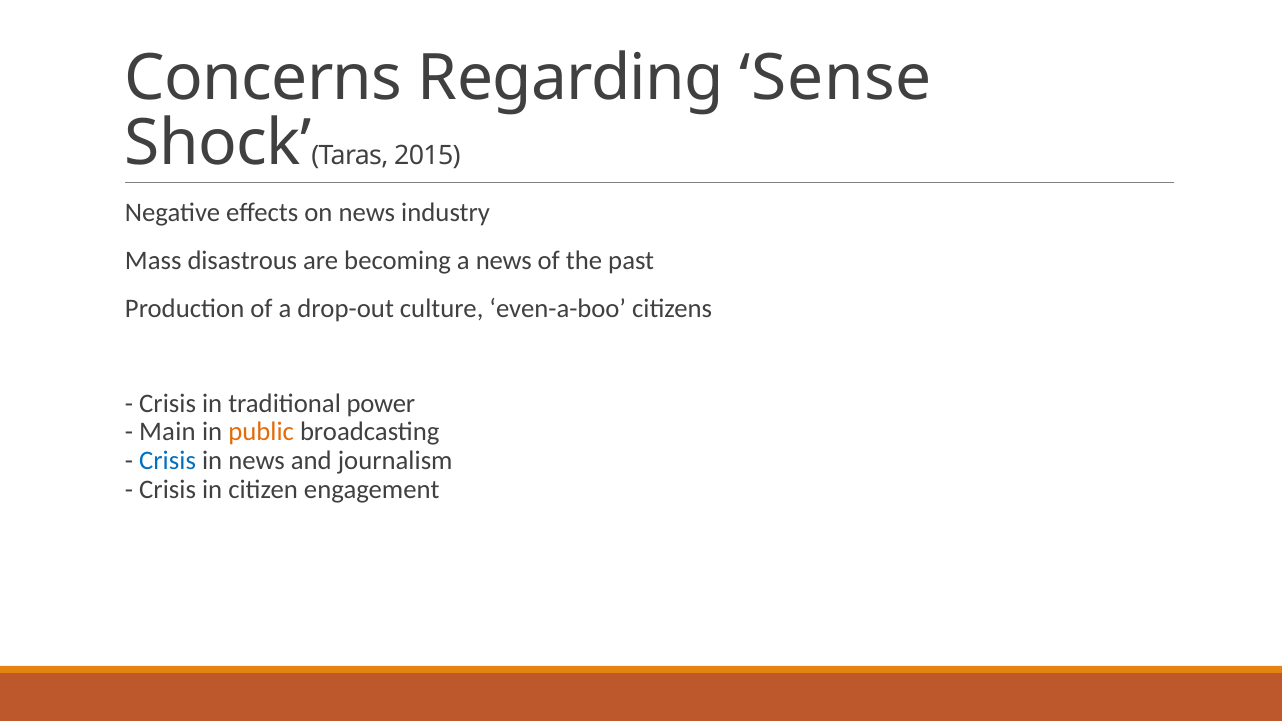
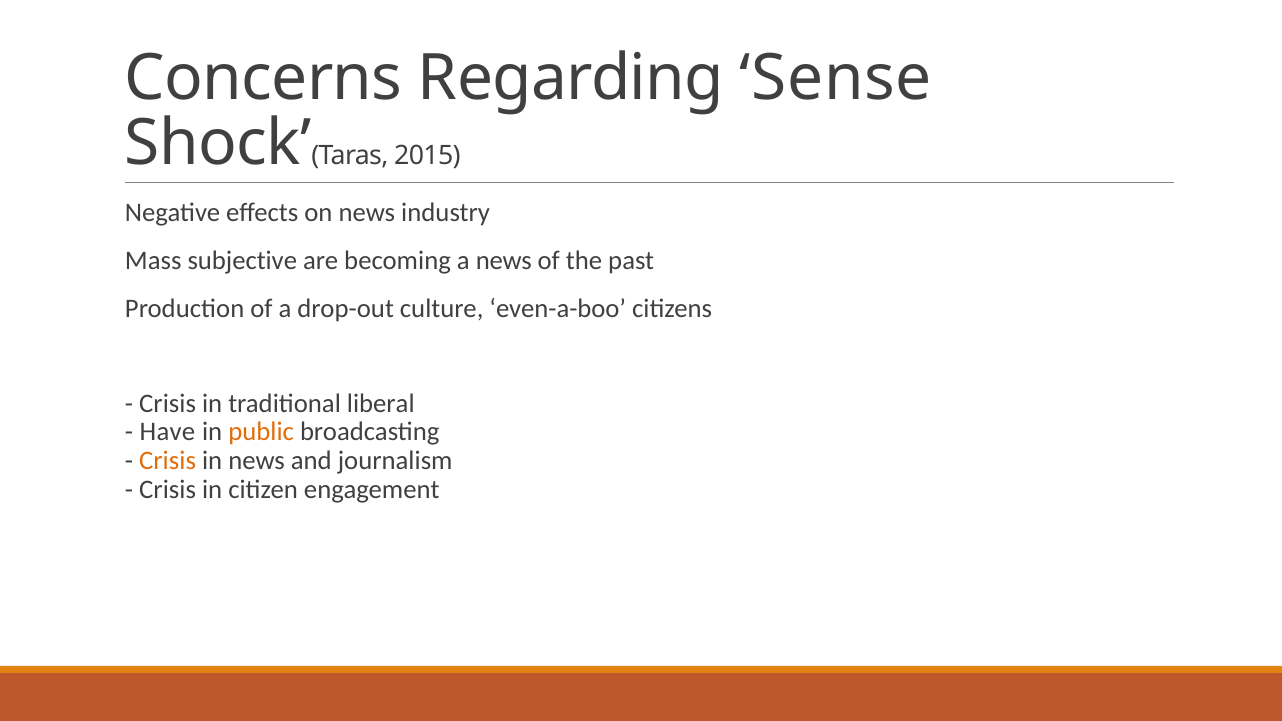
disastrous: disastrous -> subjective
power: power -> liberal
Main: Main -> Have
Crisis at (168, 461) colour: blue -> orange
